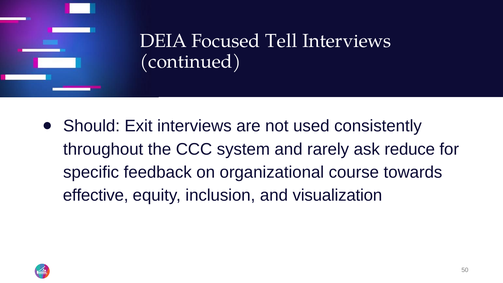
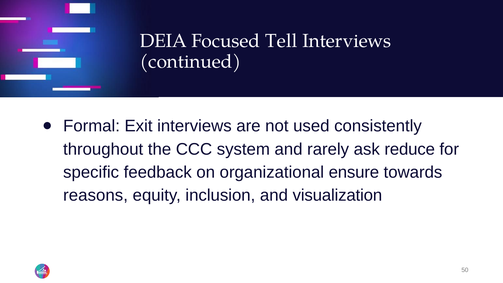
Should: Should -> Formal
course: course -> ensure
effective: effective -> reasons
